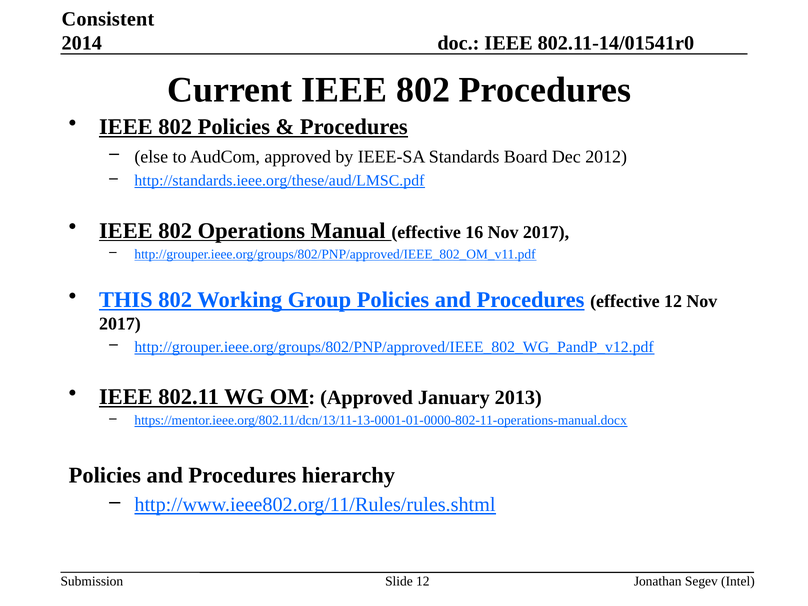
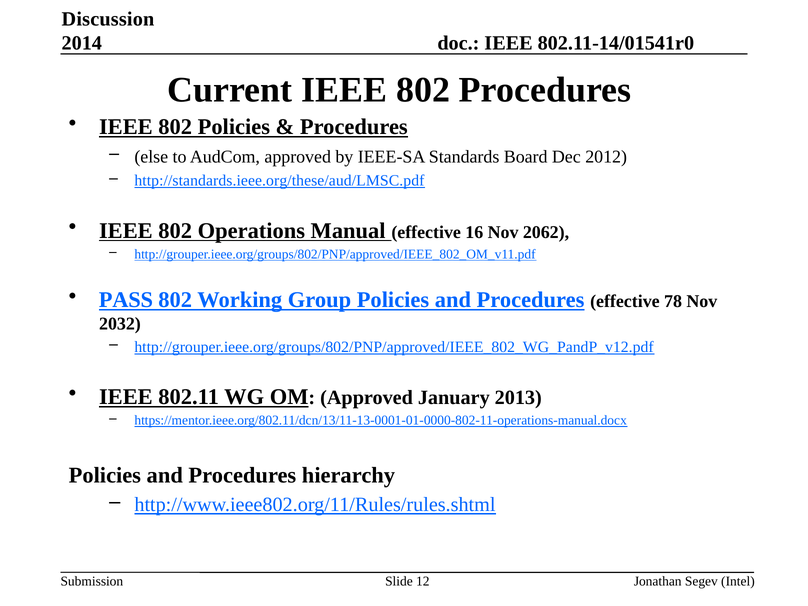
Consistent: Consistent -> Discussion
16 Nov 2017: 2017 -> 2062
THIS: THIS -> PASS
effective 12: 12 -> 78
2017 at (120, 324): 2017 -> 2032
